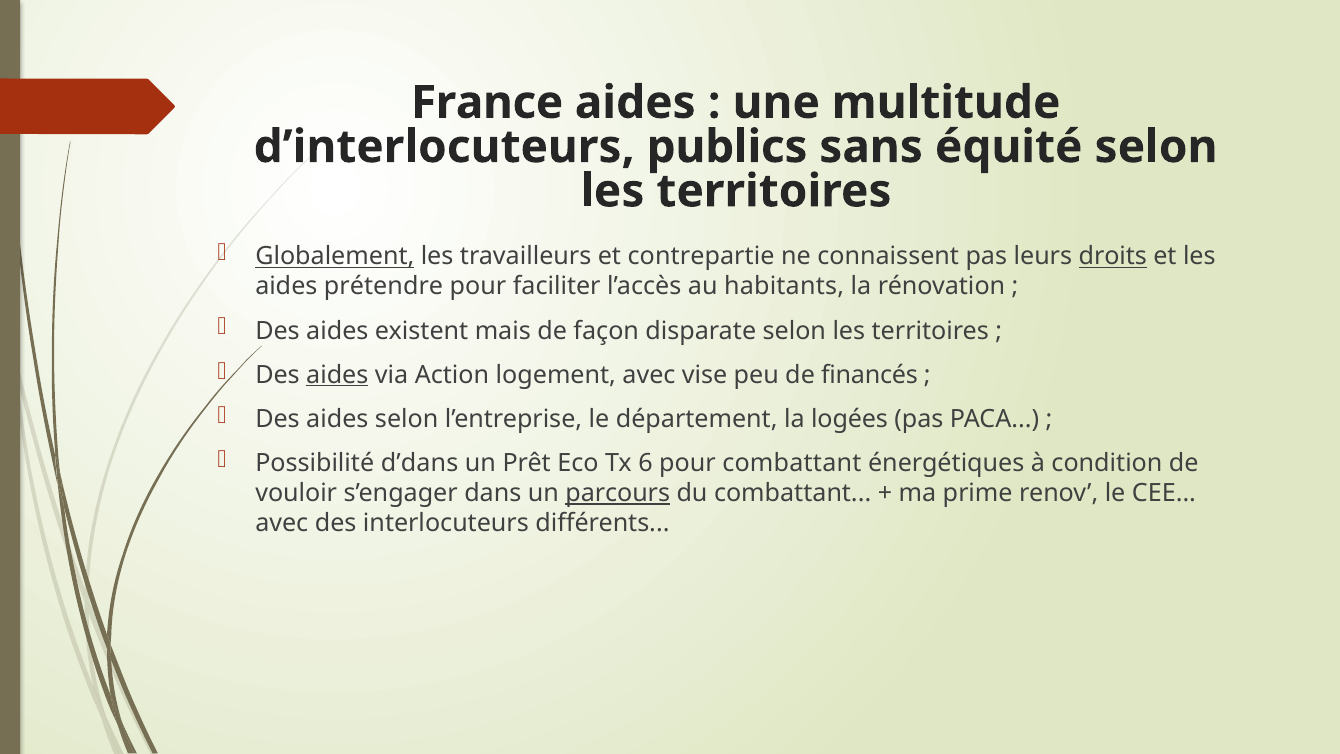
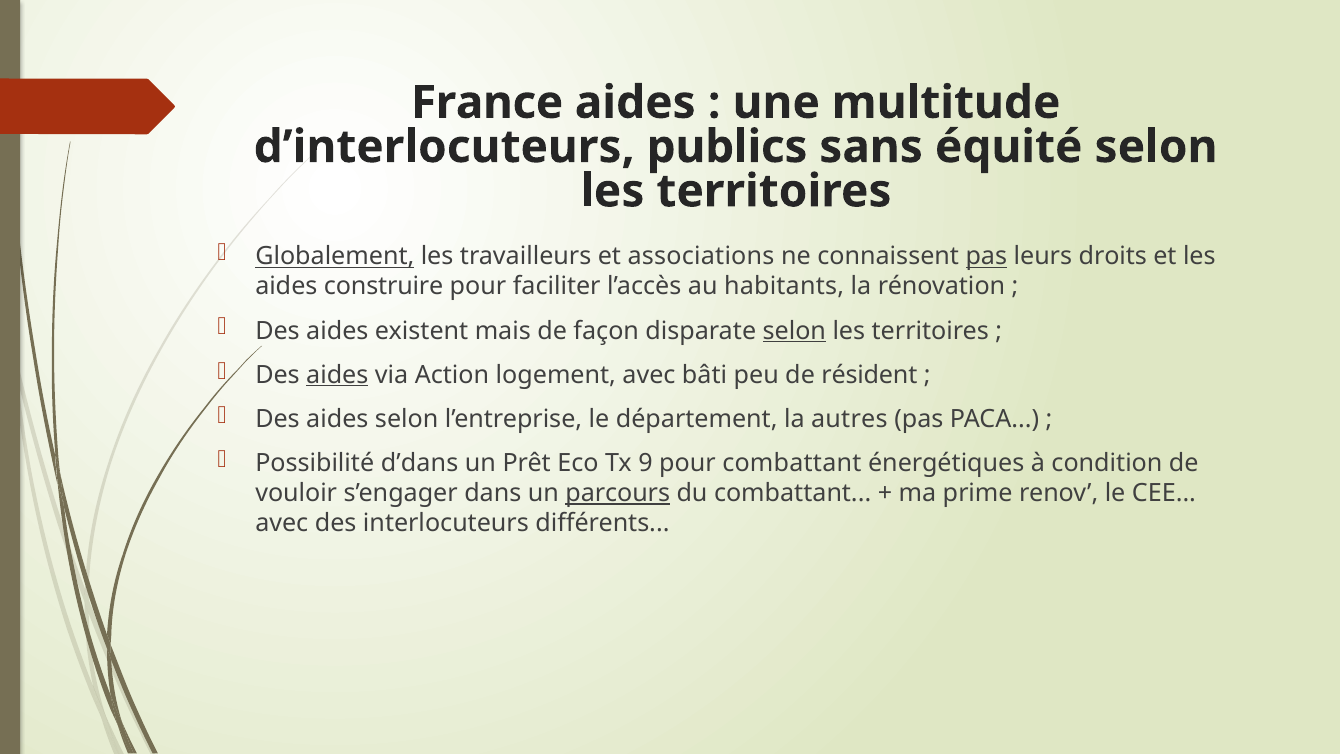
contrepartie: contrepartie -> associations
pas at (986, 256) underline: none -> present
droits underline: present -> none
prétendre: prétendre -> construire
selon at (794, 331) underline: none -> present
vise: vise -> bâti
financés: financés -> résident
logées: logées -> autres
6: 6 -> 9
